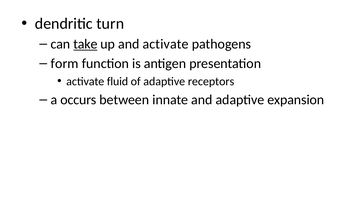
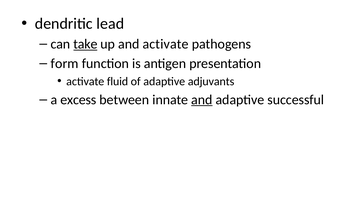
turn: turn -> lead
receptors: receptors -> adjuvants
occurs: occurs -> excess
and at (202, 100) underline: none -> present
expansion: expansion -> successful
